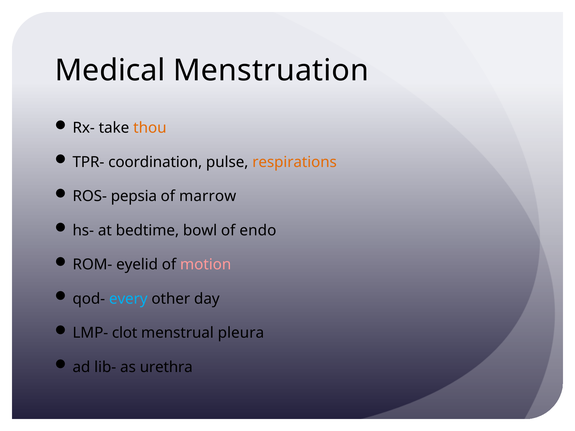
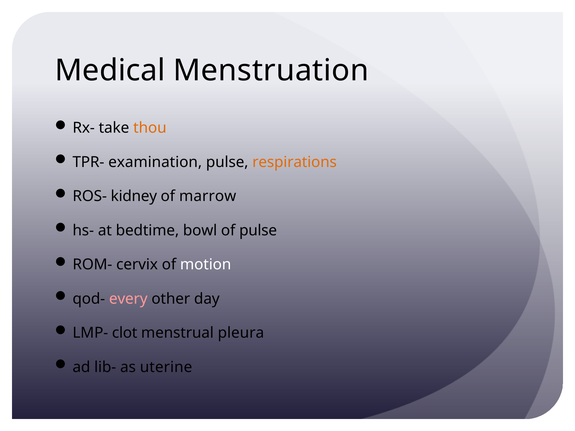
coordination: coordination -> examination
pepsia: pepsia -> kidney
of endo: endo -> pulse
eyelid: eyelid -> cervix
motion colour: pink -> white
every colour: light blue -> pink
urethra: urethra -> uterine
